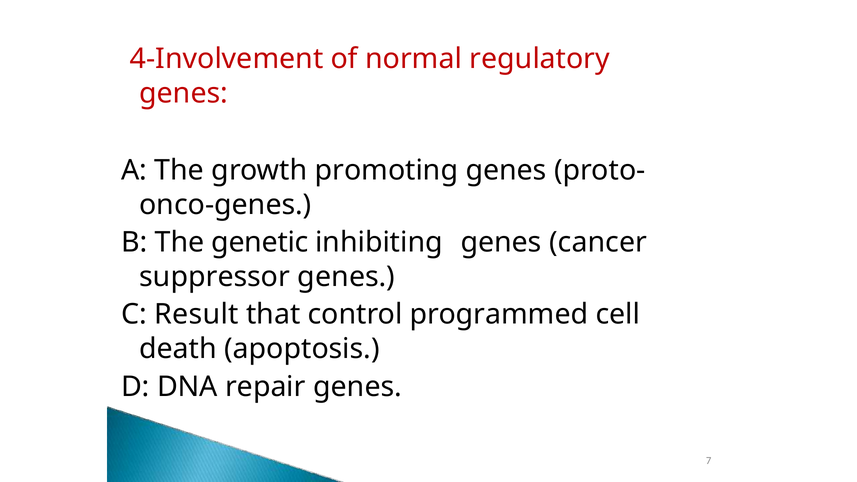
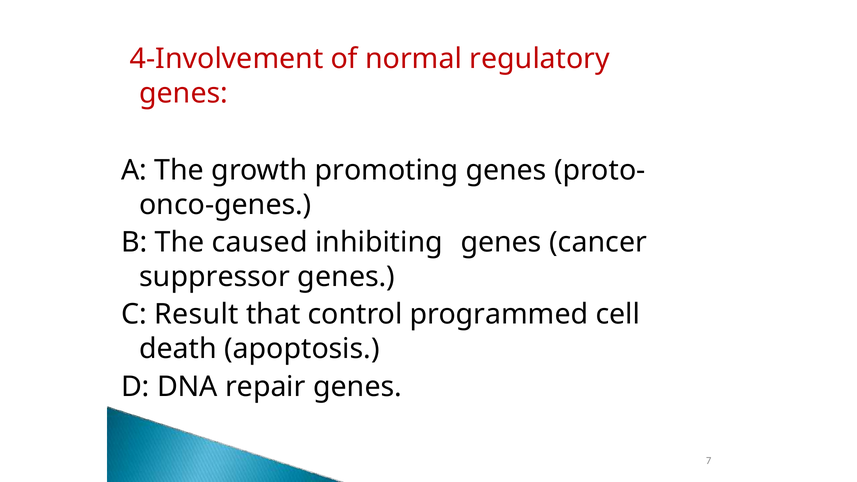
genetic: genetic -> caused
